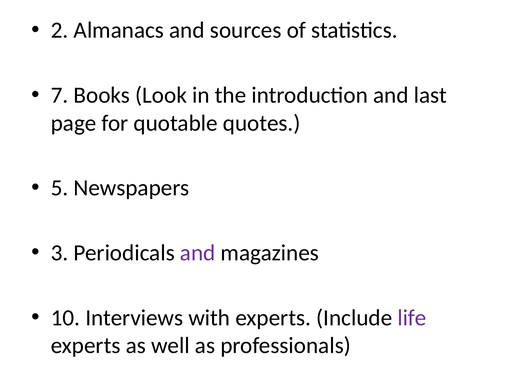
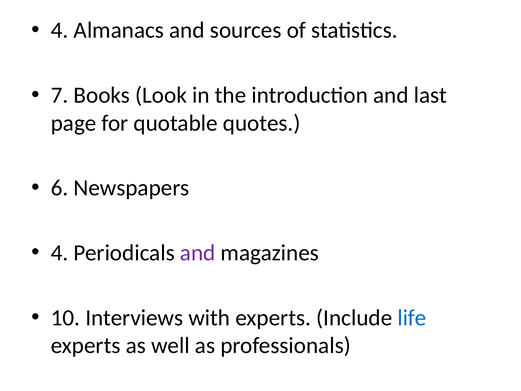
2 at (60, 30): 2 -> 4
5: 5 -> 6
3 at (60, 253): 3 -> 4
life colour: purple -> blue
